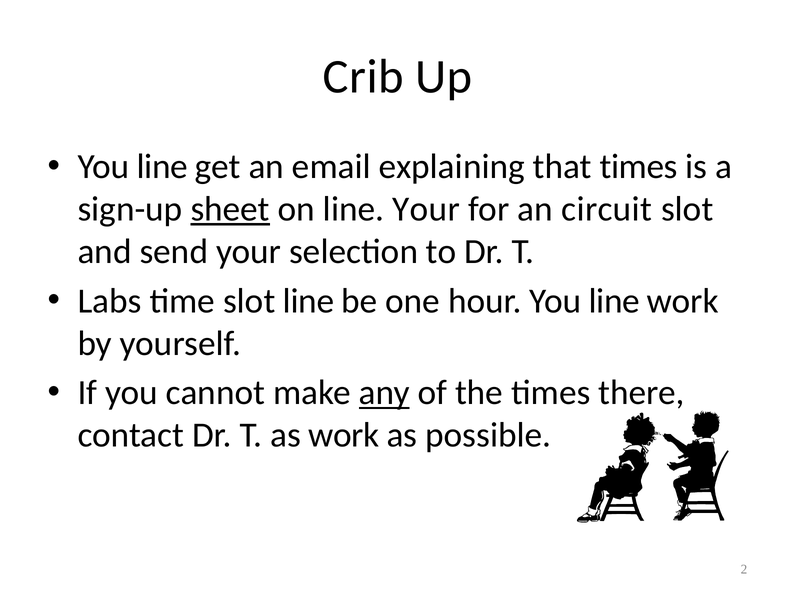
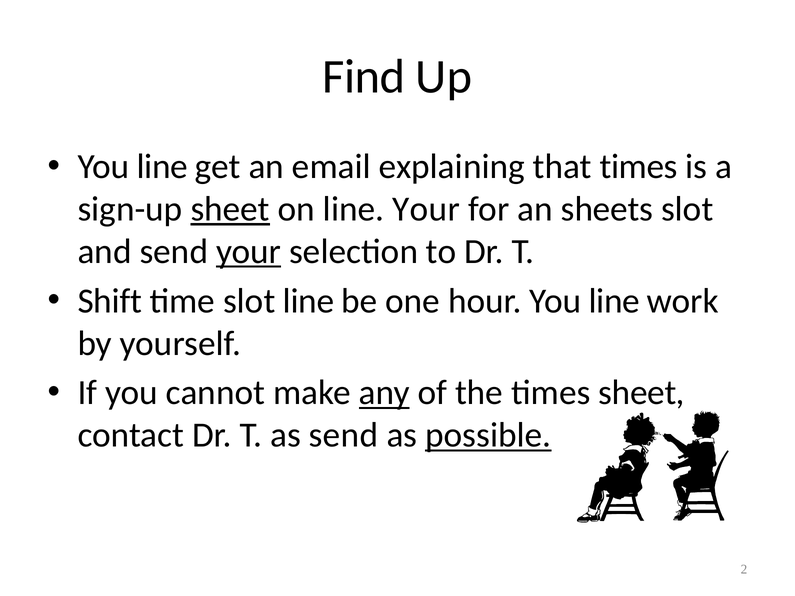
Crib: Crib -> Find
circuit: circuit -> sheets
your at (249, 252) underline: none -> present
Labs: Labs -> Shift
times there: there -> sheet
as work: work -> send
possible underline: none -> present
